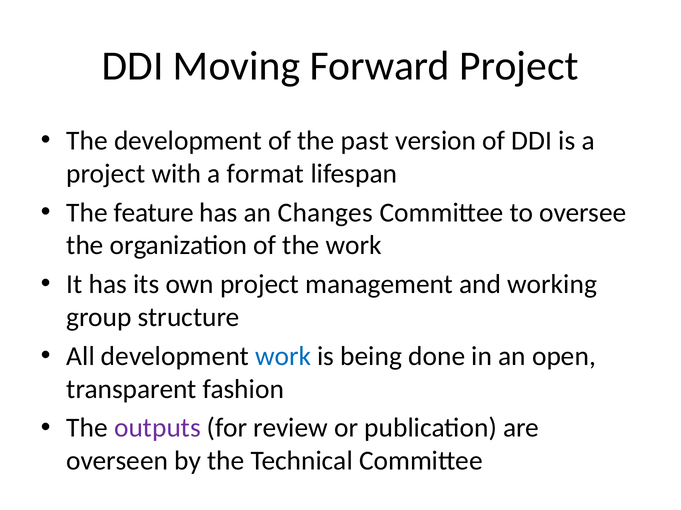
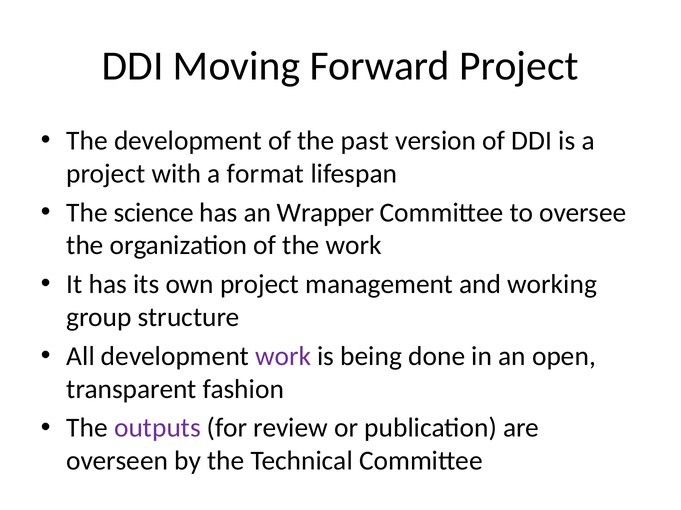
feature: feature -> science
Changes: Changes -> Wrapper
work at (283, 357) colour: blue -> purple
